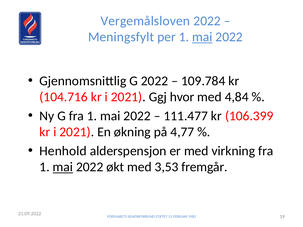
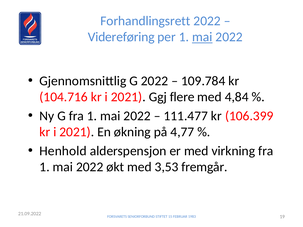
Vergemålsloven: Vergemålsloven -> Forhandlingsrett
Meningsfylt: Meningsfylt -> Videreføring
hvor: hvor -> flere
mai at (63, 167) underline: present -> none
